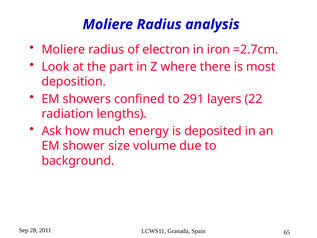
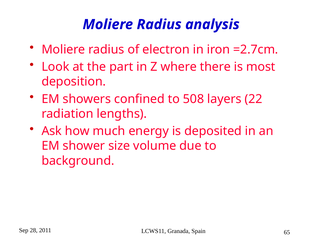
291: 291 -> 508
